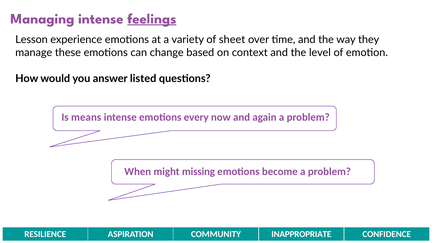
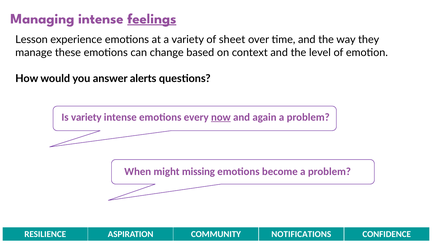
listed: listed -> alerts
Is means: means -> variety
now underline: none -> present
INAPPROPRIATE: INAPPROPRIATE -> NOTIFICATIONS
